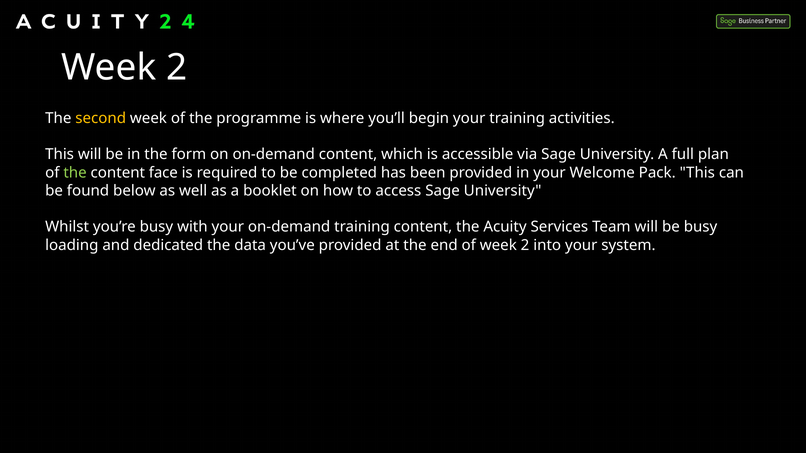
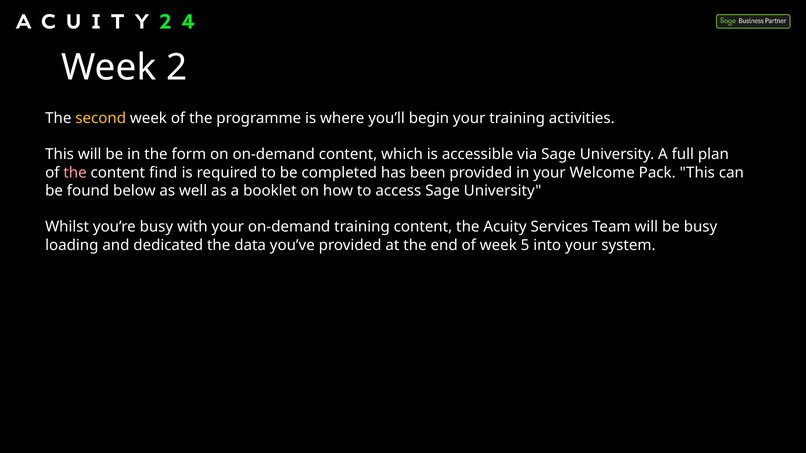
the at (75, 173) colour: light green -> pink
face: face -> find
of week 2: 2 -> 5
